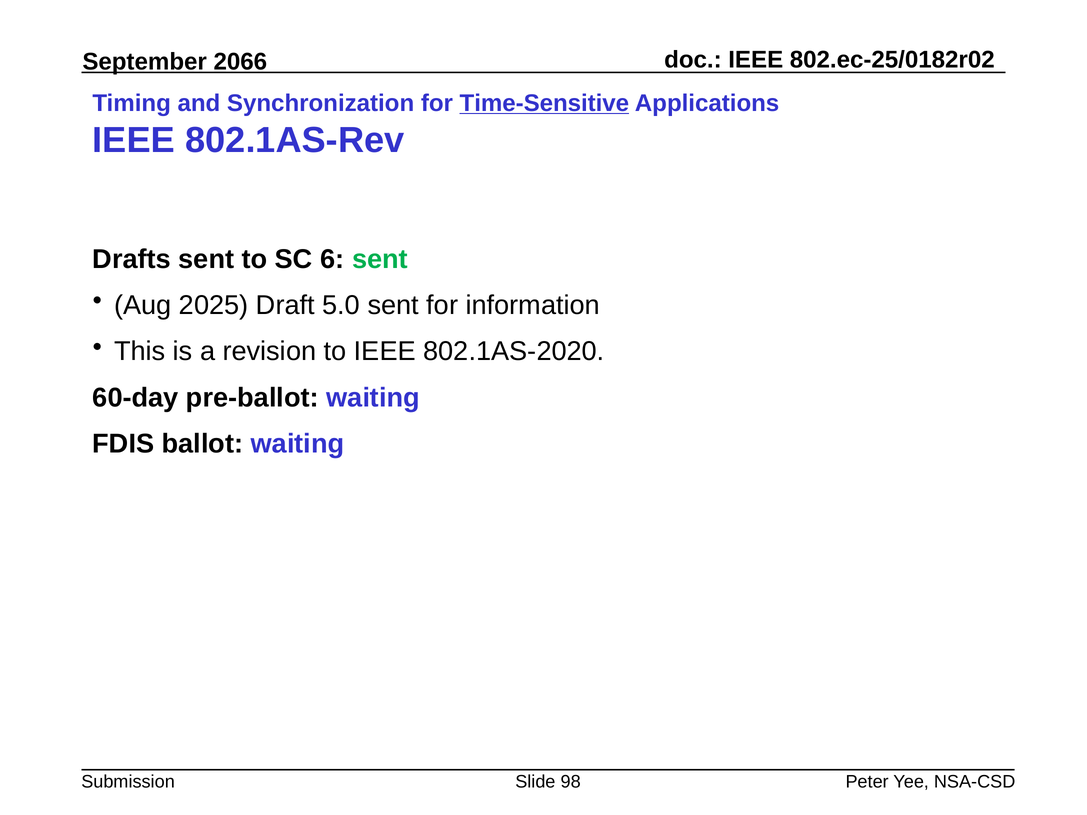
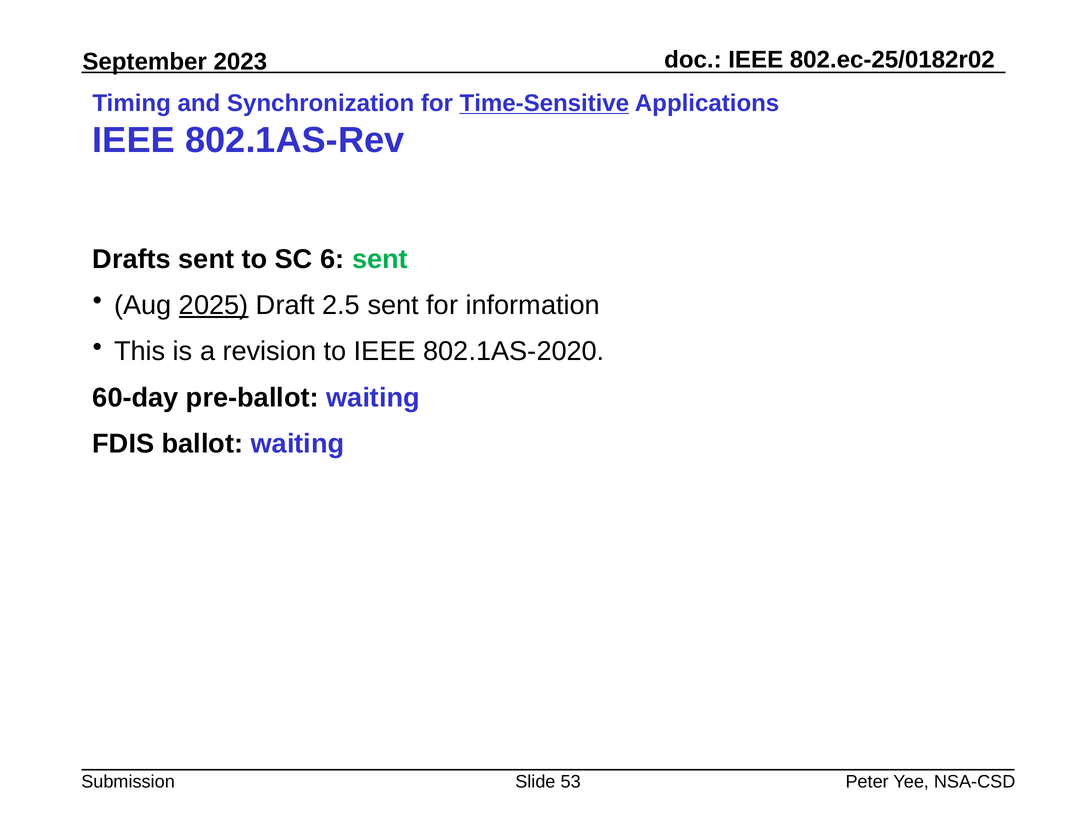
2066: 2066 -> 2023
2025 underline: none -> present
5.0: 5.0 -> 2.5
98: 98 -> 53
